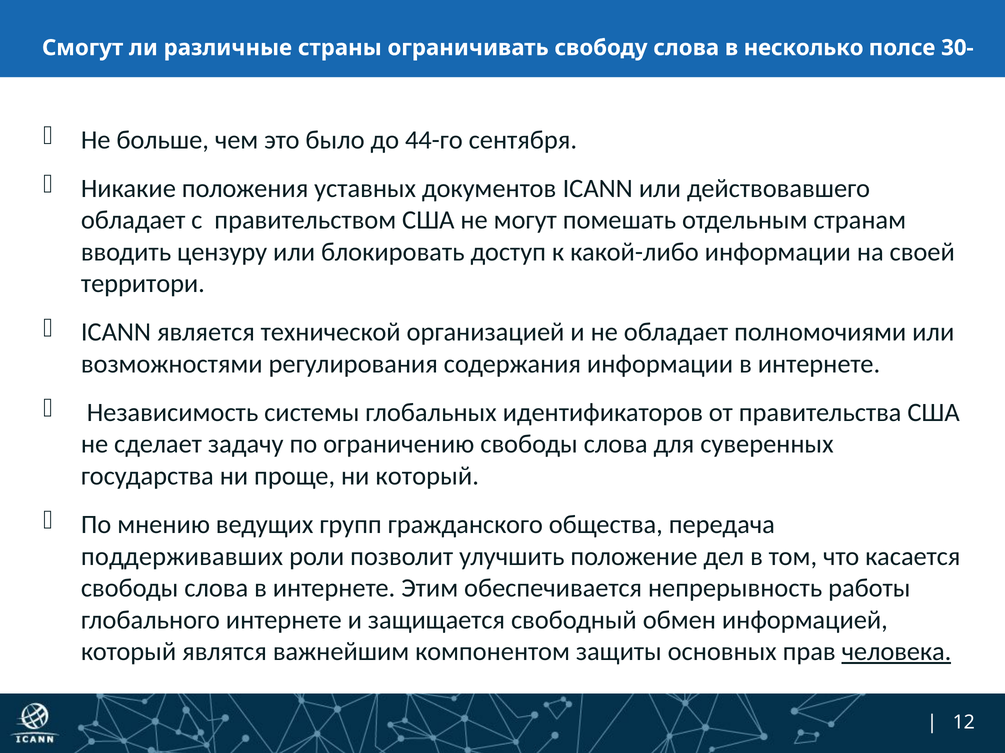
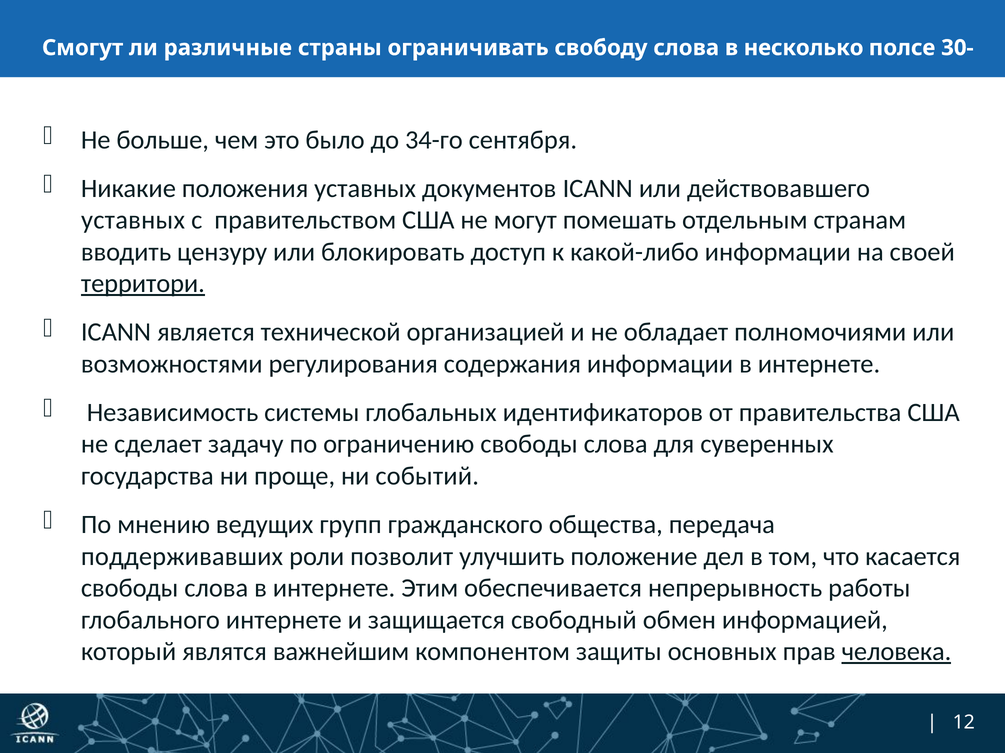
44-го: 44-го -> 34-го
обладает at (133, 220): обладает -> уставных
территори underline: none -> present
ни который: который -> событий
